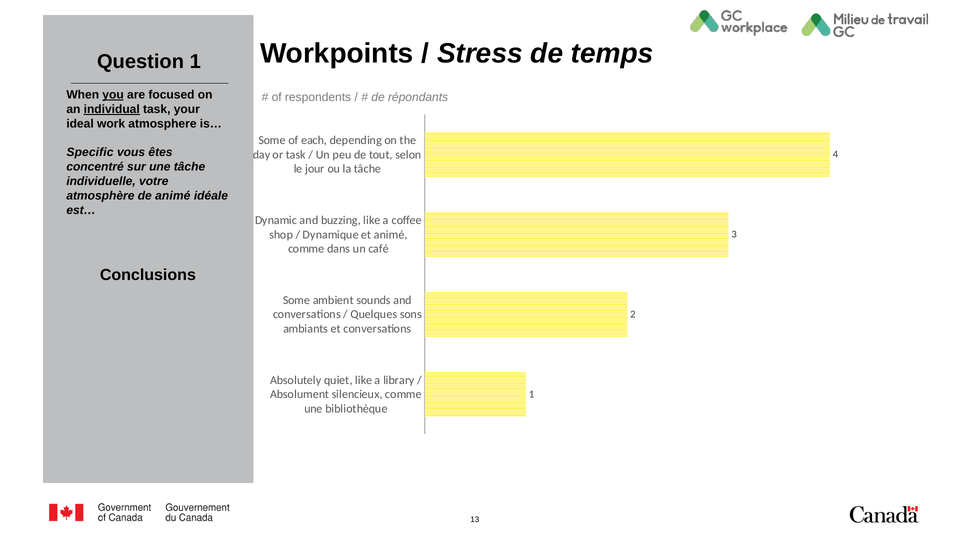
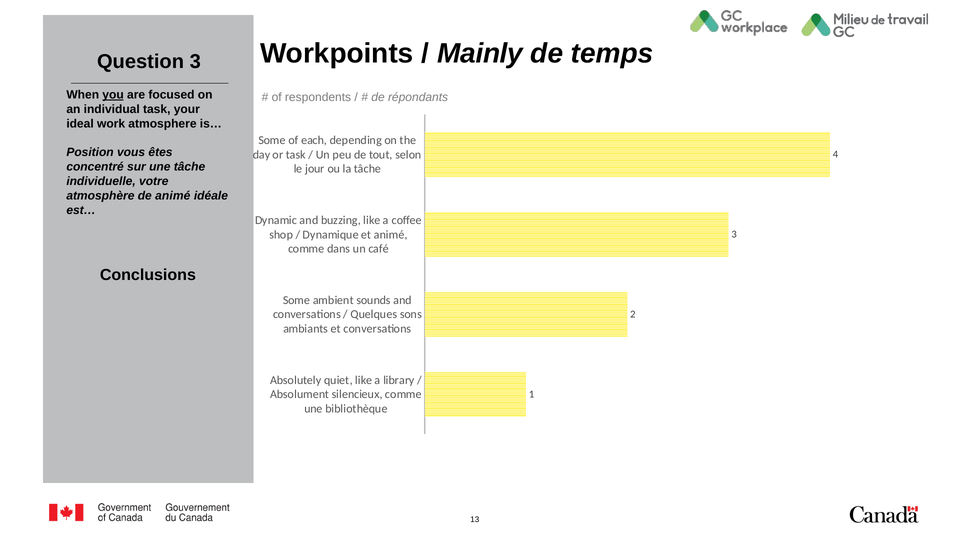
Stress: Stress -> Mainly
Question 1: 1 -> 3
individual underline: present -> none
Specific: Specific -> Position
